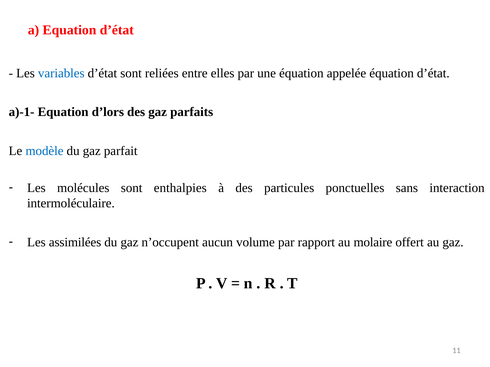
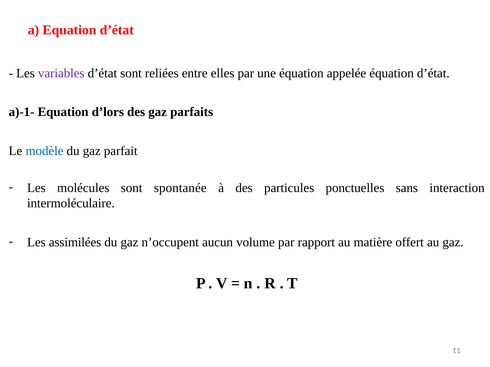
variables colour: blue -> purple
enthalpies: enthalpies -> spontanée
molaire: molaire -> matière
